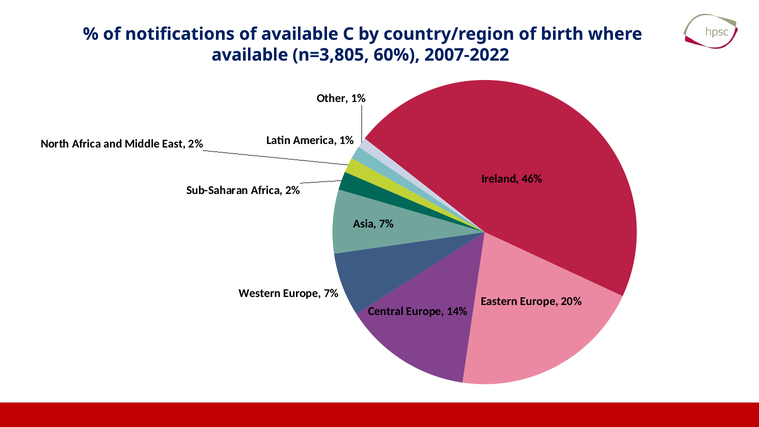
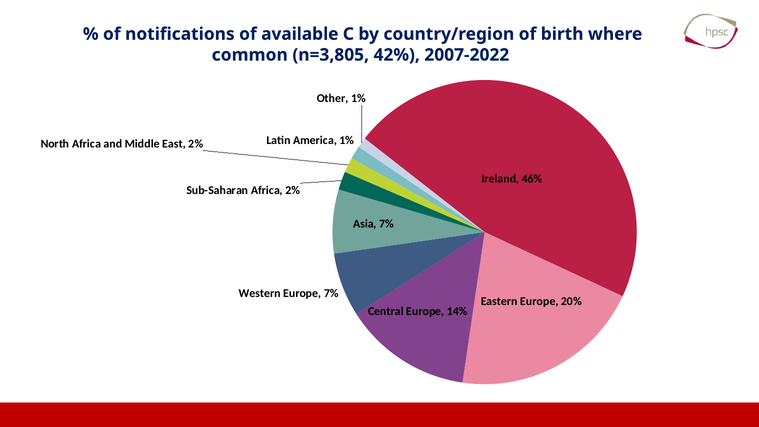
available at (250, 55): available -> common
60%: 60% -> 42%
